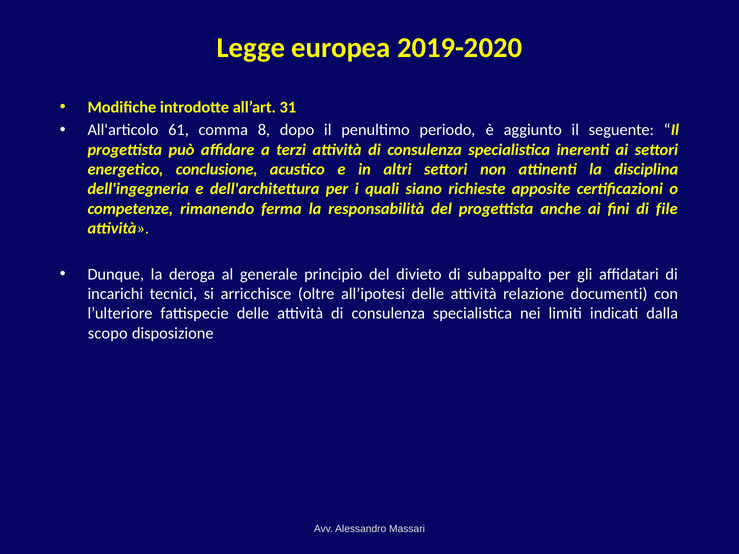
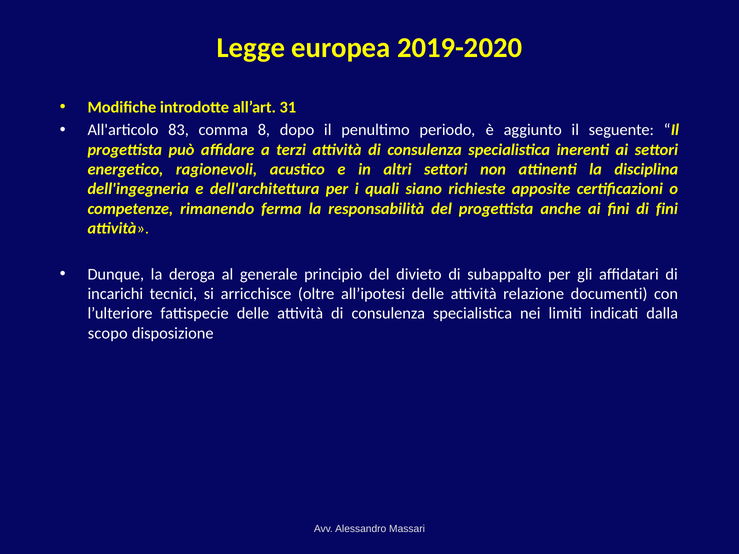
61: 61 -> 83
conclusione: conclusione -> ragionevoli
di file: file -> fini
